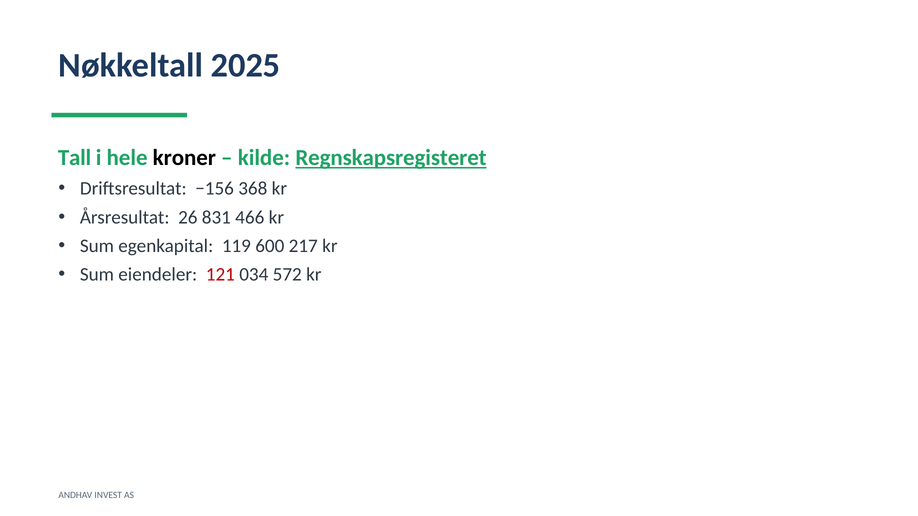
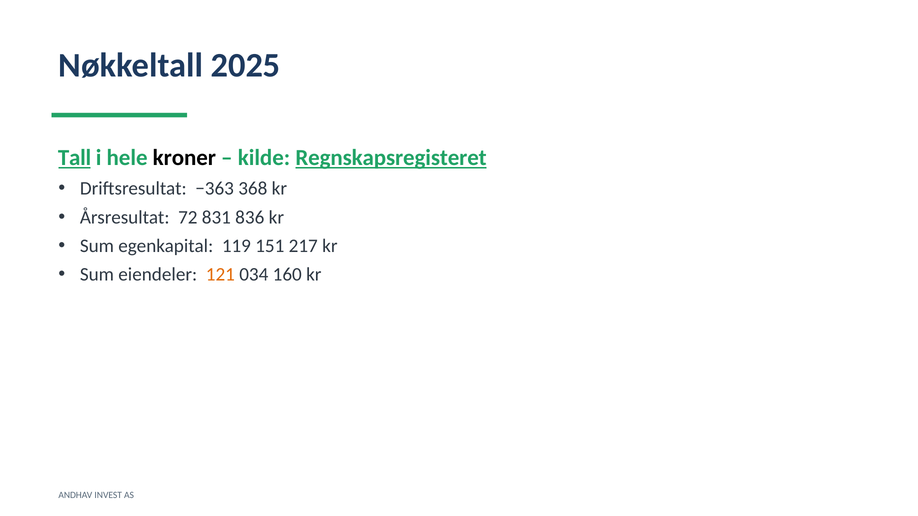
Tall underline: none -> present
−156: −156 -> −363
26: 26 -> 72
466: 466 -> 836
600: 600 -> 151
121 colour: red -> orange
572: 572 -> 160
